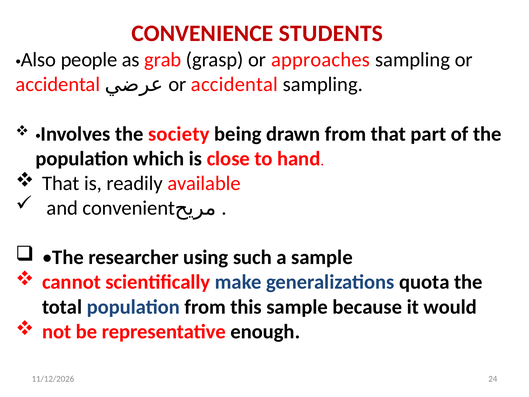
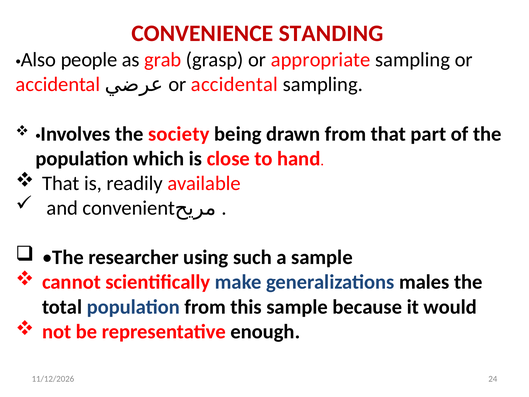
STUDENTS: STUDENTS -> STANDING
approaches: approaches -> appropriate
quota: quota -> males
